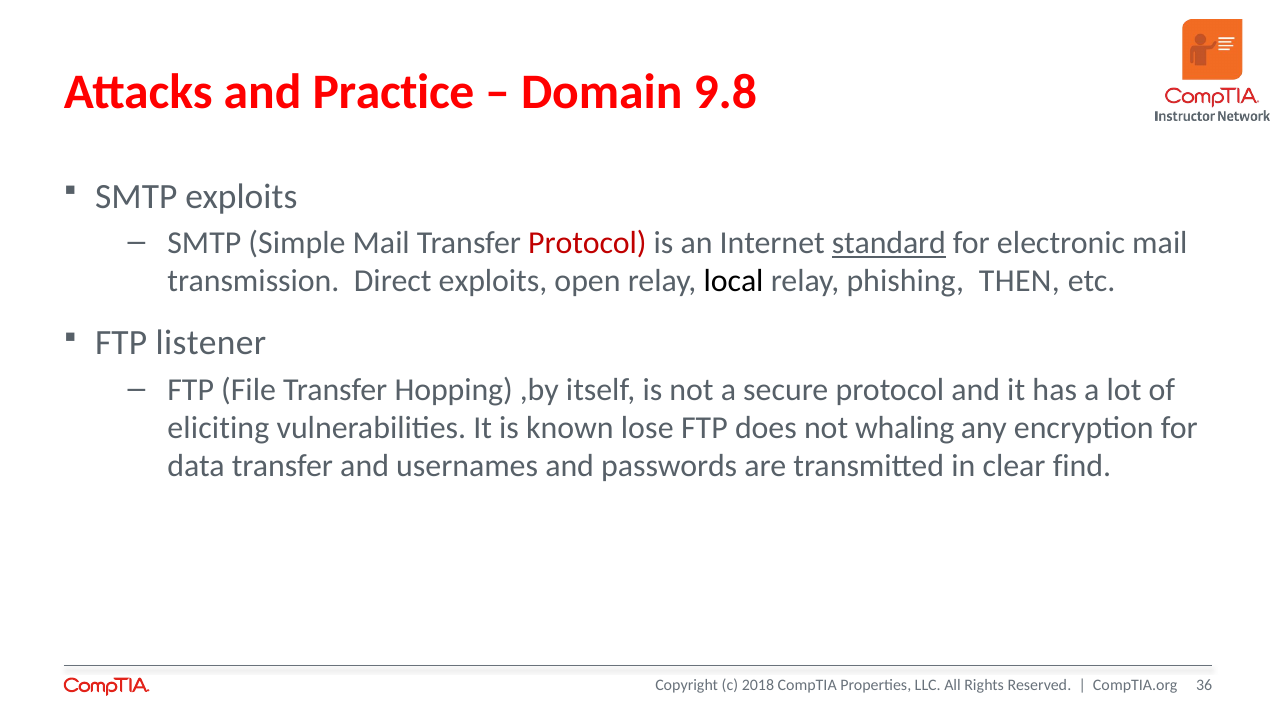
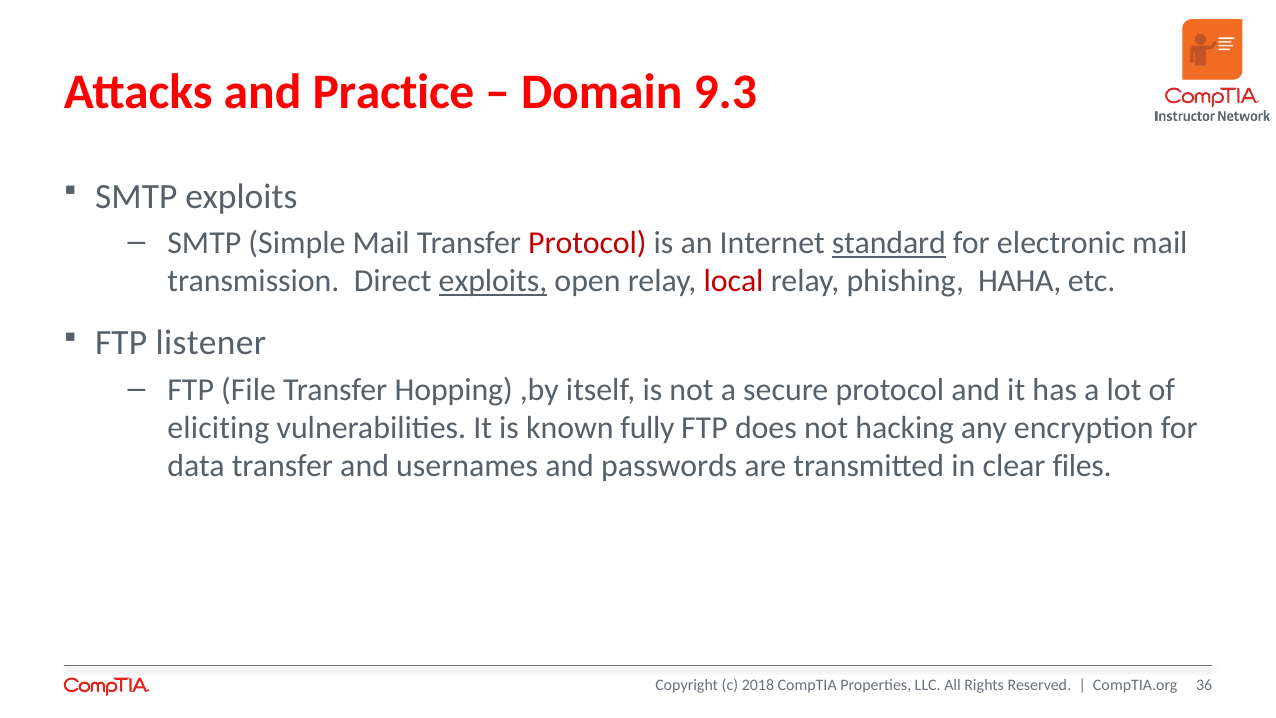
9.8: 9.8 -> 9.3
exploits at (493, 281) underline: none -> present
local colour: black -> red
THEN: THEN -> HAHA
lose: lose -> fully
whaling: whaling -> hacking
find: find -> files
